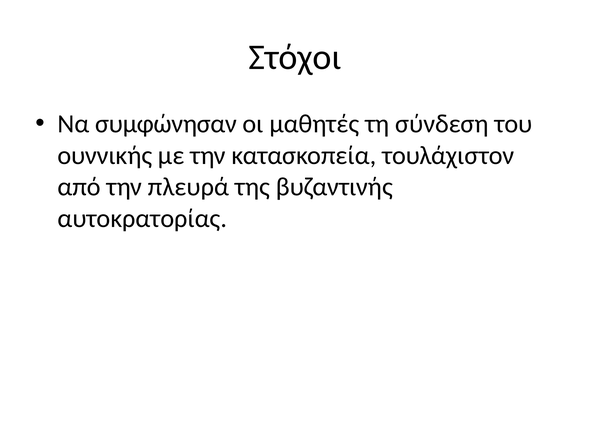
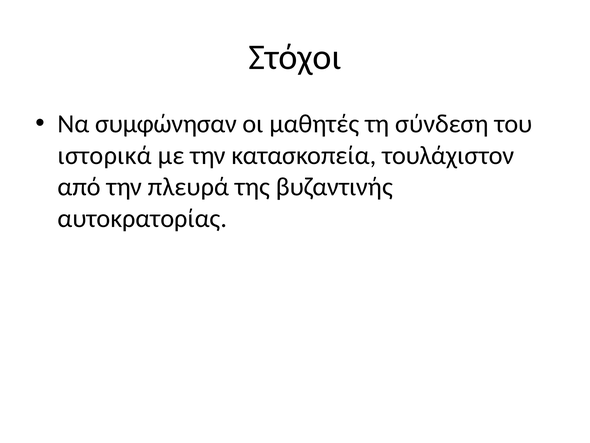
ουννικής: ουννικής -> ιστορικά
